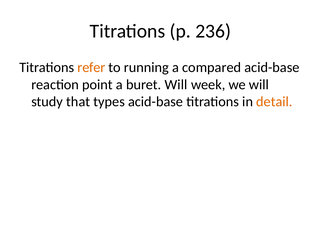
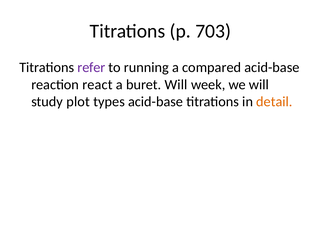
236: 236 -> 703
refer colour: orange -> purple
point: point -> react
that: that -> plot
